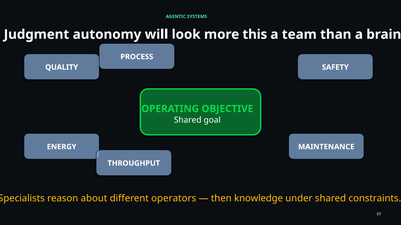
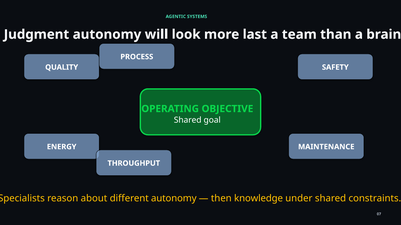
this: this -> last
different operators: operators -> autonomy
